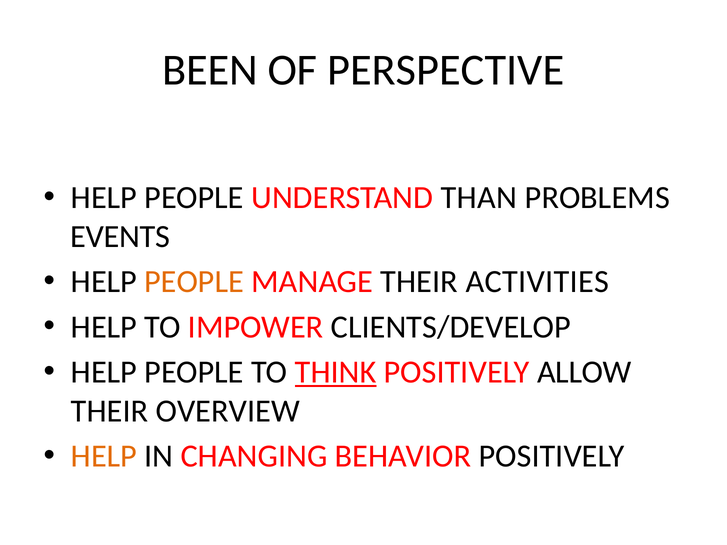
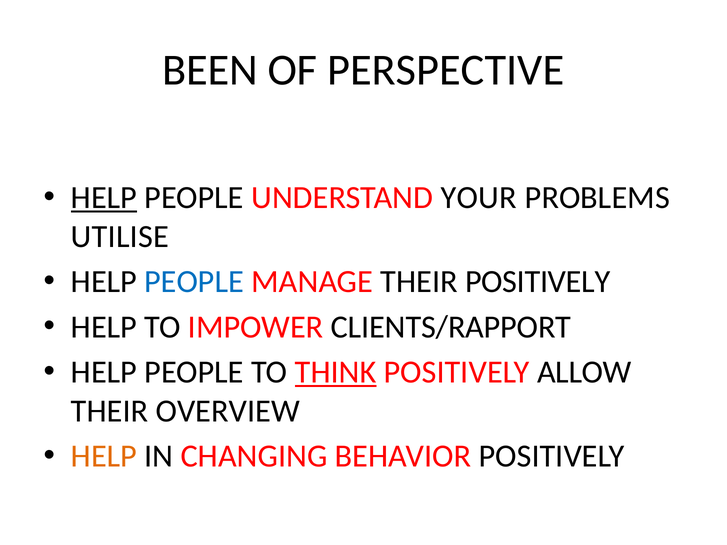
HELP at (104, 198) underline: none -> present
THAN: THAN -> YOUR
EVENTS: EVENTS -> UTILISE
PEOPLE at (194, 282) colour: orange -> blue
THEIR ACTIVITIES: ACTIVITIES -> POSITIVELY
CLIENTS/DEVELOP: CLIENTS/DEVELOP -> CLIENTS/RAPPORT
